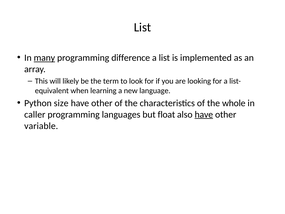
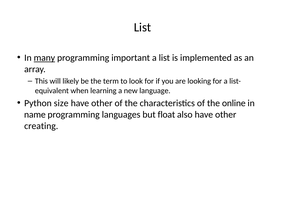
difference: difference -> important
whole: whole -> online
caller: caller -> name
have at (204, 114) underline: present -> none
variable: variable -> creating
